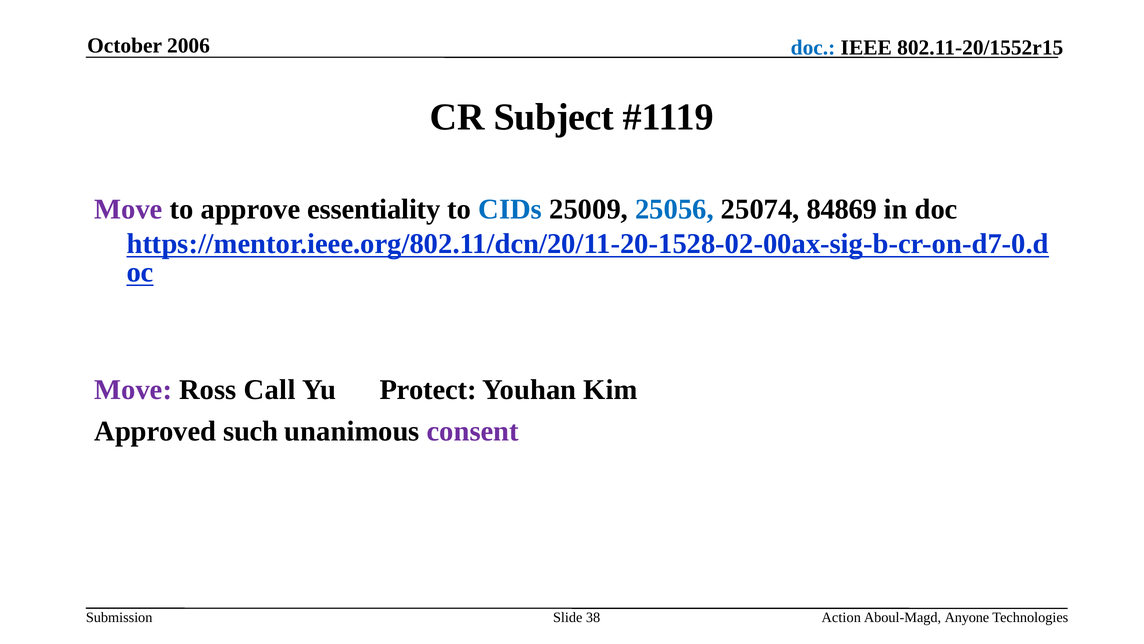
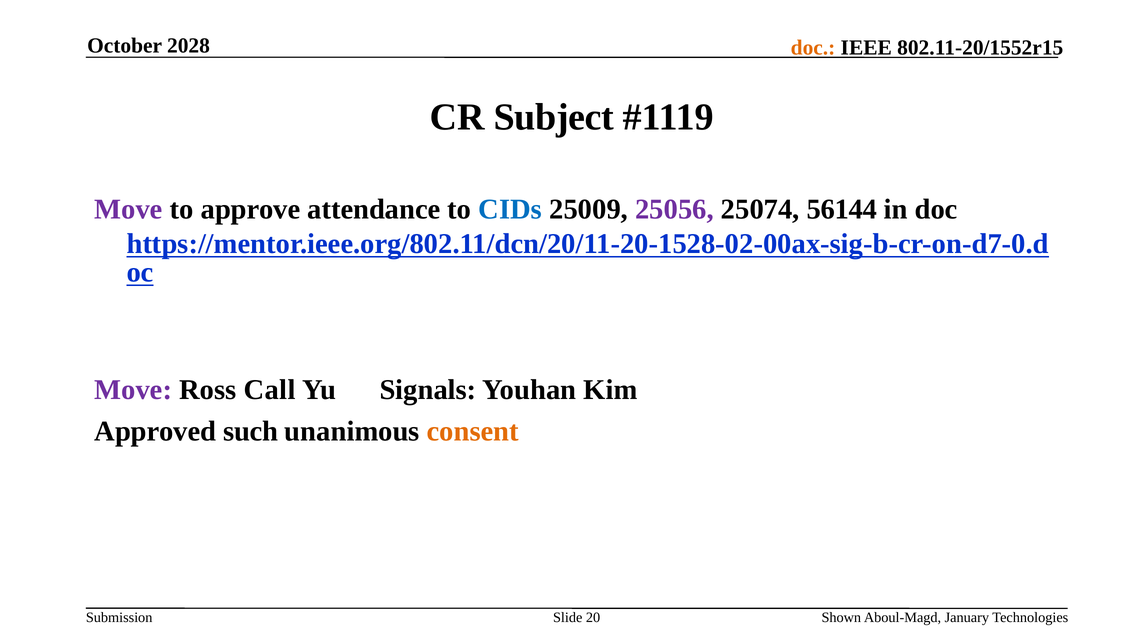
2006: 2006 -> 2028
doc at (813, 48) colour: blue -> orange
essentiality: essentiality -> attendance
25056 colour: blue -> purple
84869: 84869 -> 56144
Protect: Protect -> Signals
consent colour: purple -> orange
38: 38 -> 20
Action: Action -> Shown
Anyone: Anyone -> January
